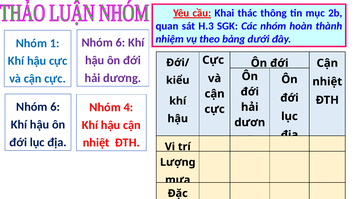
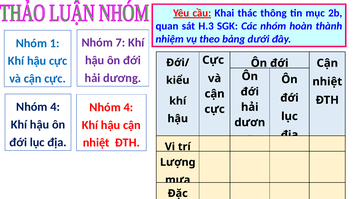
6 at (120, 43): 6 -> 7
6 at (55, 107): 6 -> 4
